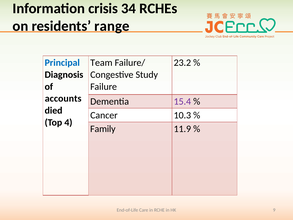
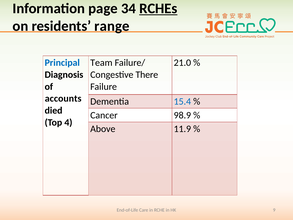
crisis: crisis -> page
RCHEs underline: none -> present
23.2: 23.2 -> 21.0
Study: Study -> There
15.4 colour: purple -> blue
10.3: 10.3 -> 98.9
Family: Family -> Above
